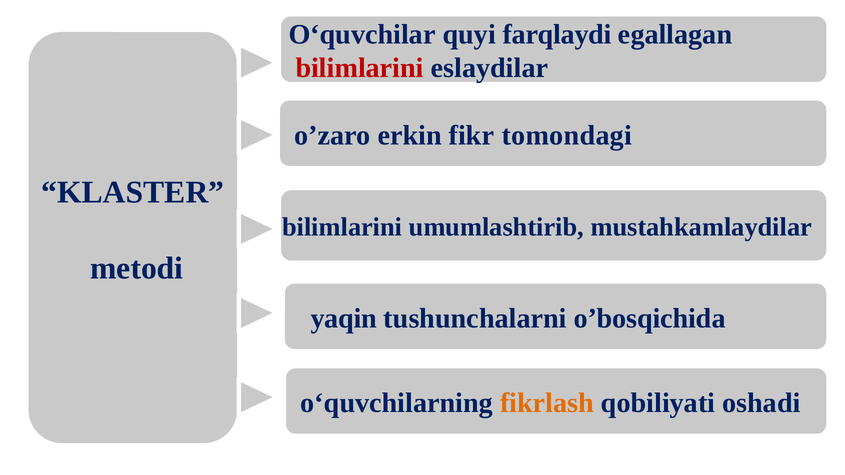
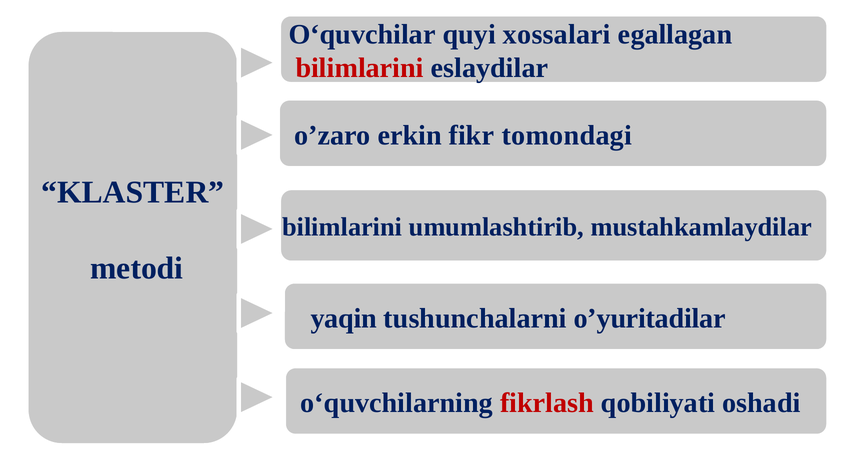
farqlaydi: farqlaydi -> xossalari
o’bosqichida: o’bosqichida -> o’yuritadilar
fikrlash colour: orange -> red
